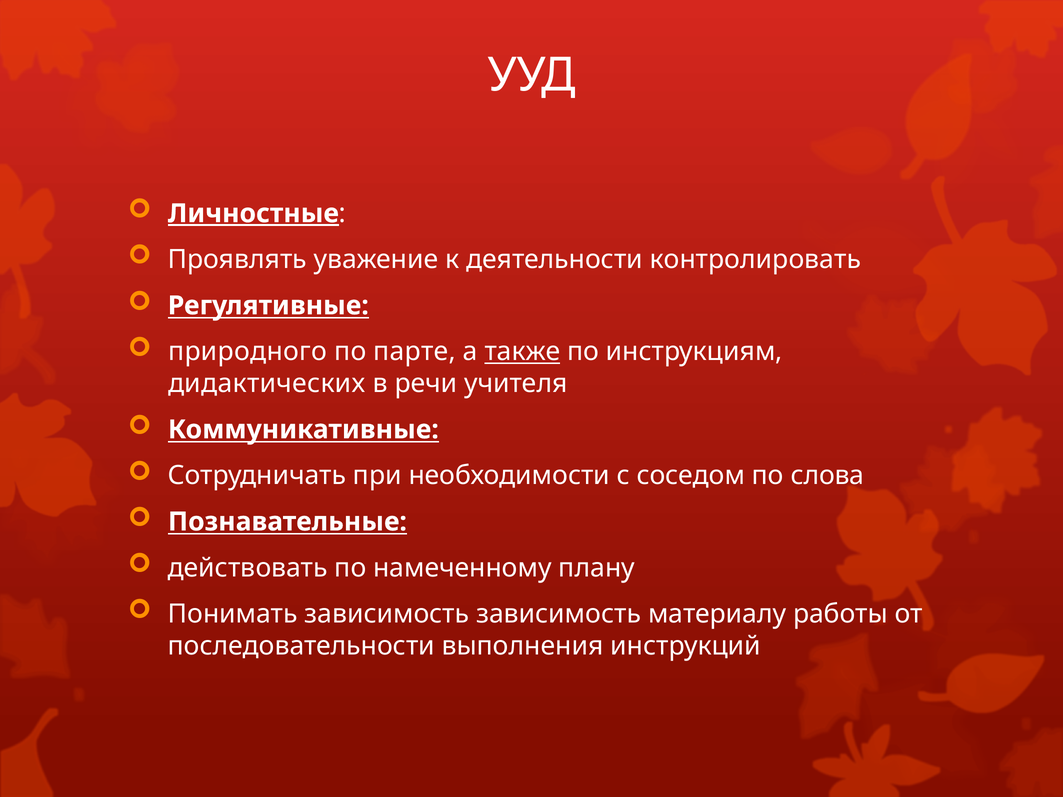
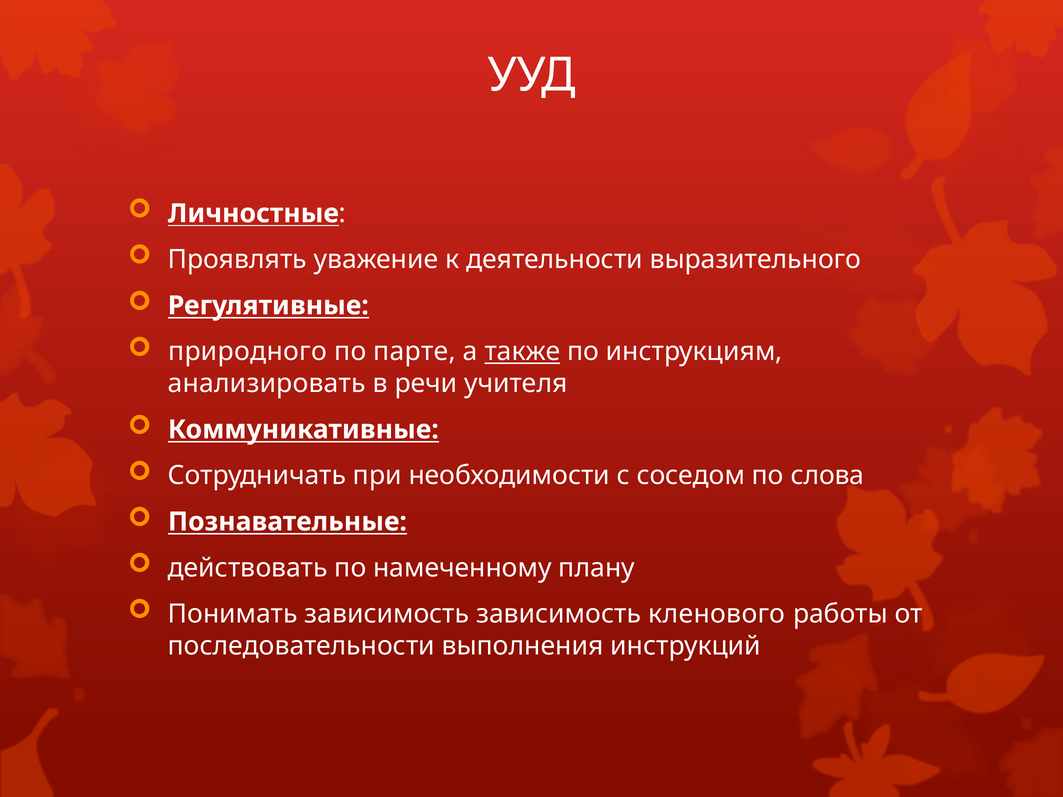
Личностные underline: present -> none
контролировать: контролировать -> выразительного
дидактических: дидактических -> анализировать
материалу: материалу -> кленового
